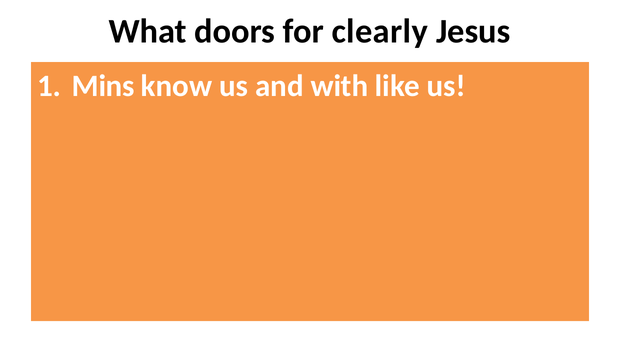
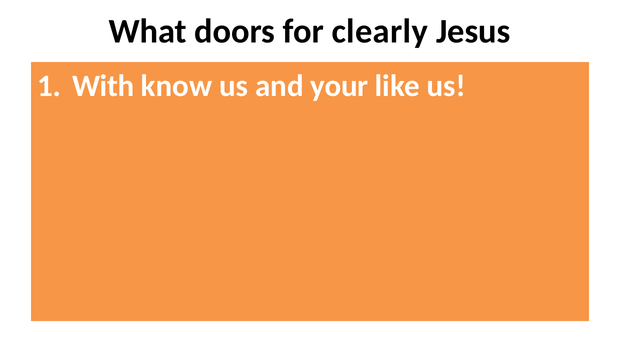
Mins: Mins -> With
with: with -> your
